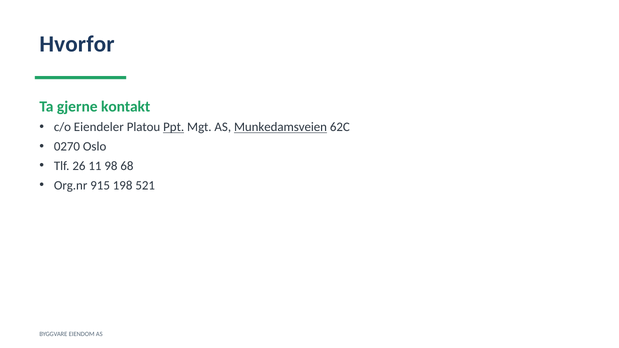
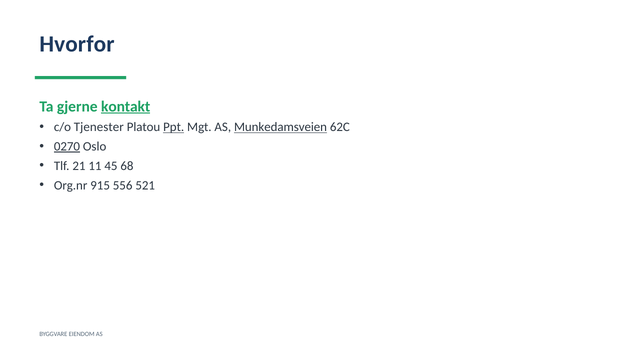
kontakt underline: none -> present
Eiendeler: Eiendeler -> Tjenester
0270 underline: none -> present
26: 26 -> 21
98: 98 -> 45
198: 198 -> 556
